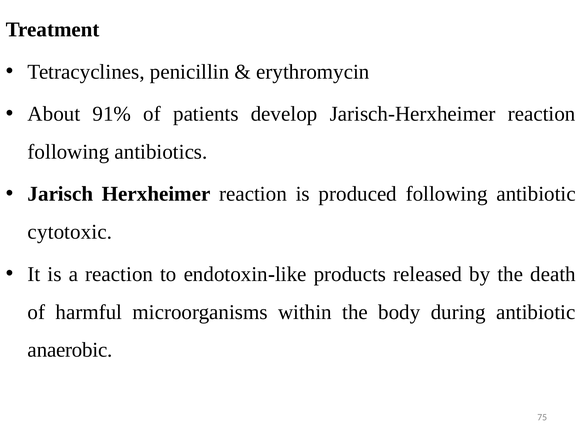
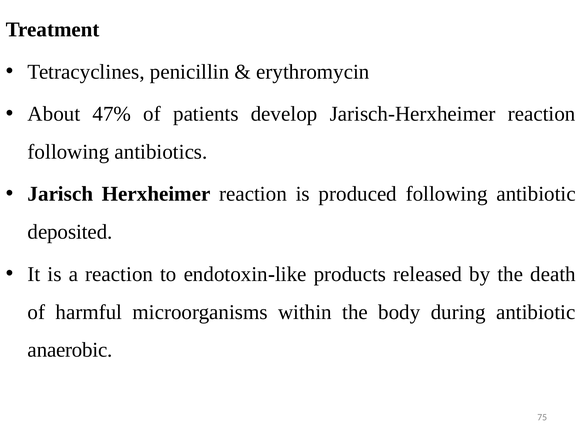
91%: 91% -> 47%
cytotoxic: cytotoxic -> deposited
